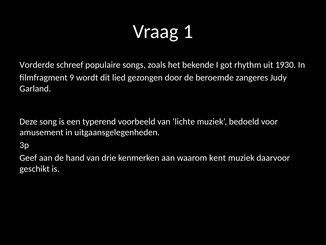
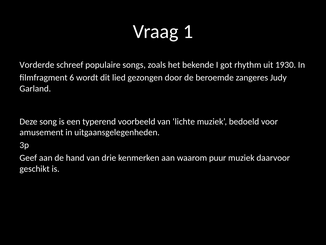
9: 9 -> 6
kent: kent -> puur
